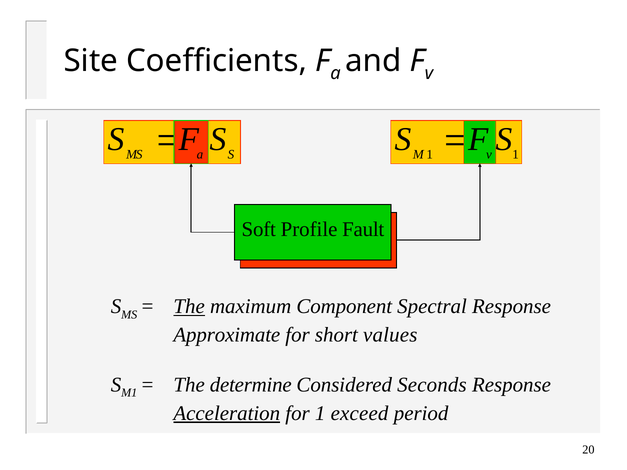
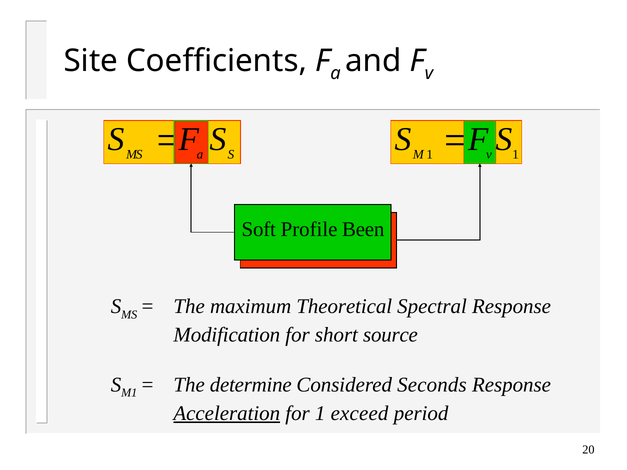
Fault: Fault -> Been
The at (189, 307) underline: present -> none
Component: Component -> Theoretical
Approximate: Approximate -> Modification
values: values -> source
